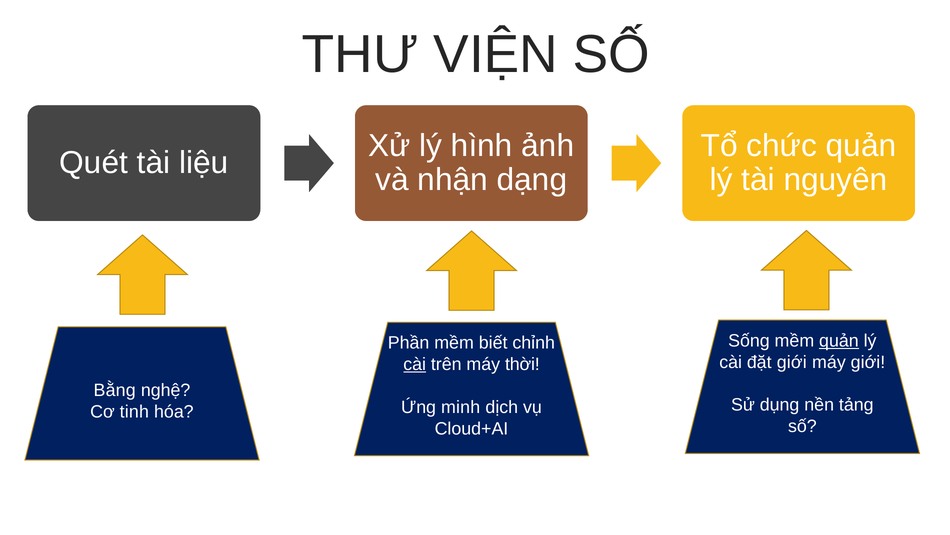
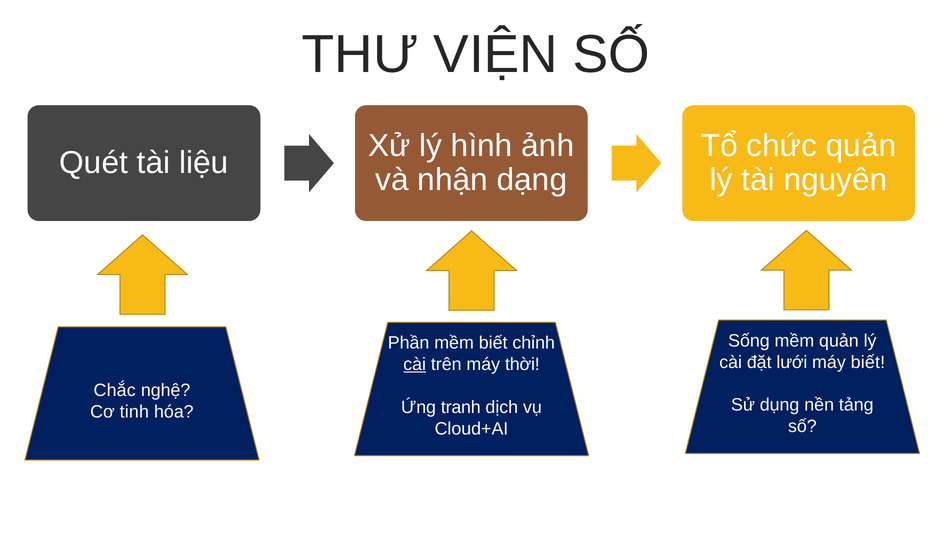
quản at (839, 340) underline: present -> none
đặt giới: giới -> lưới
máy giới: giới -> biết
Bằng: Bằng -> Chắc
minh: minh -> tranh
